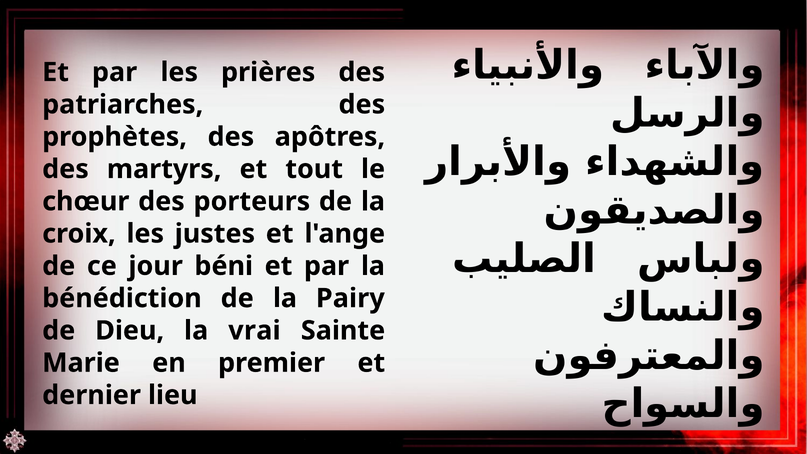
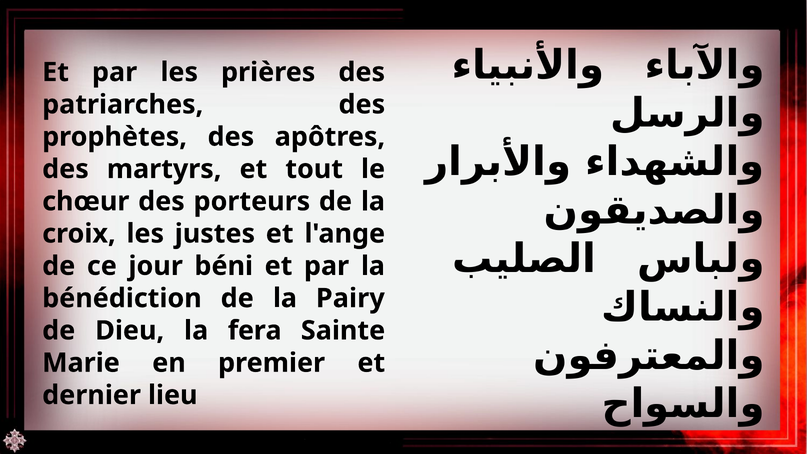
vrai: vrai -> fera
